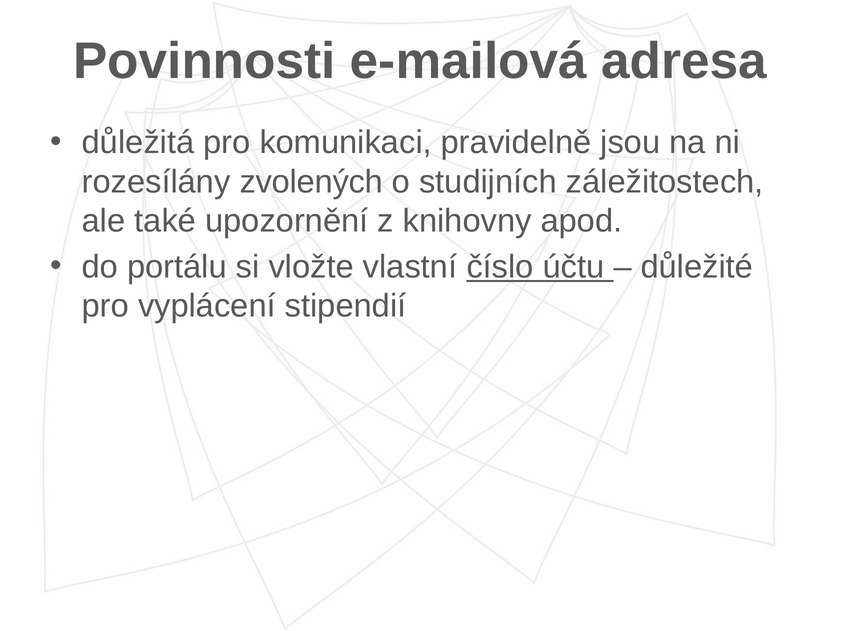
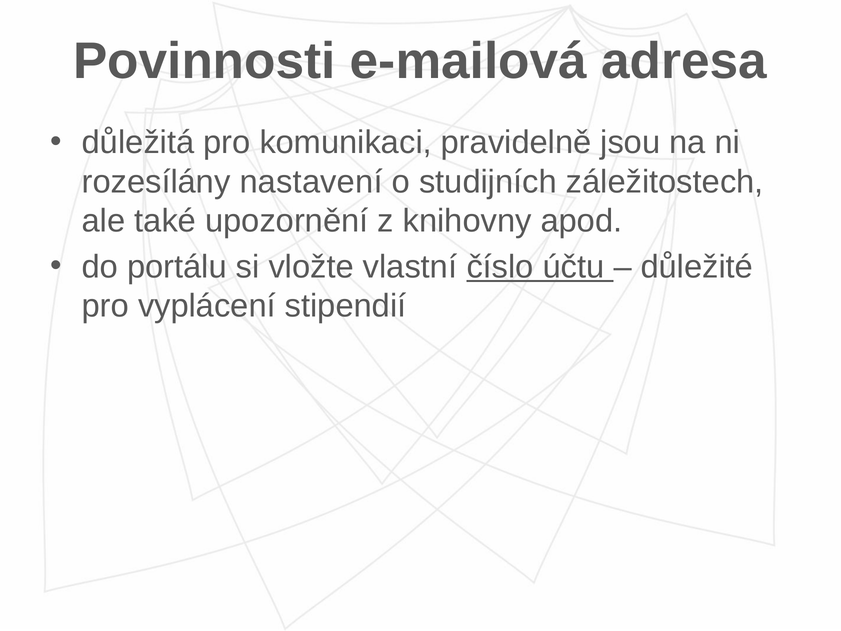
zvolených: zvolených -> nastavení
